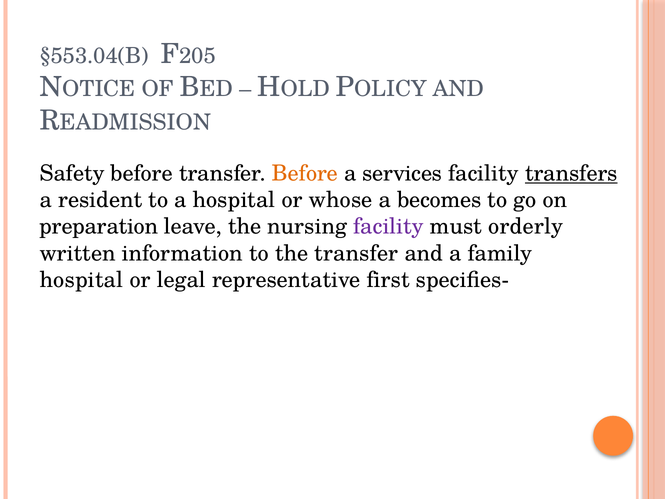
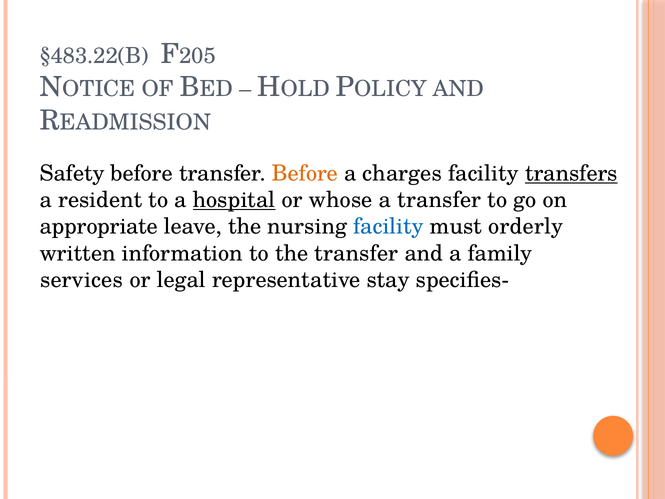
§553.04(B: §553.04(B -> §483.22(B
services: services -> charges
hospital at (234, 200) underline: none -> present
a becomes: becomes -> transfer
preparation: preparation -> appropriate
facility at (388, 227) colour: purple -> blue
hospital at (82, 280): hospital -> services
first: first -> stay
